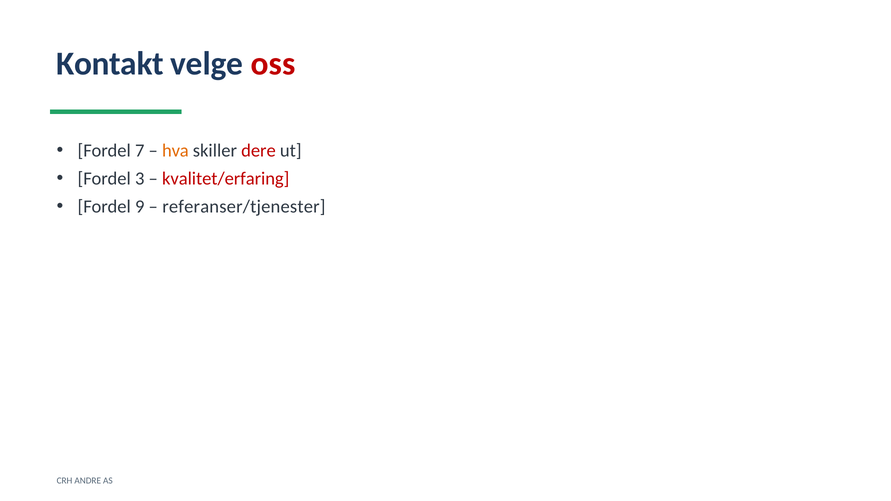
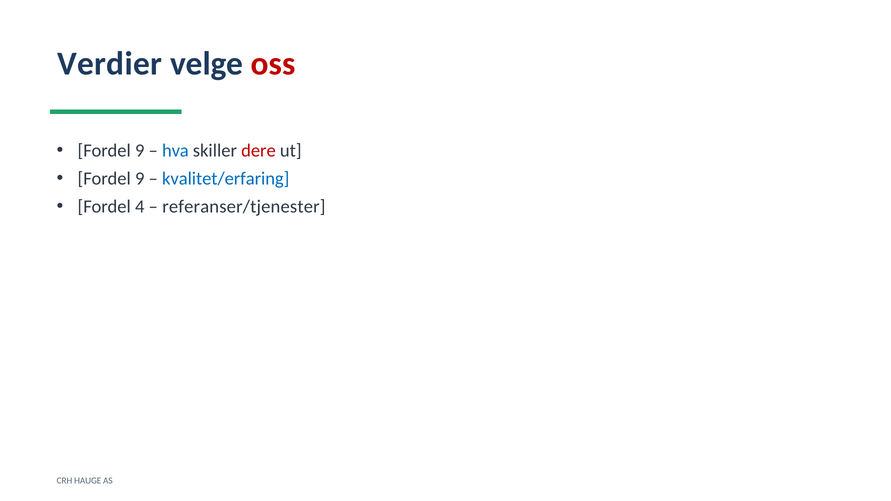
Kontakt: Kontakt -> Verdier
7 at (140, 151): 7 -> 9
hva colour: orange -> blue
3 at (140, 179): 3 -> 9
kvalitet/erfaring colour: red -> blue
9: 9 -> 4
ANDRE: ANDRE -> HAUGE
